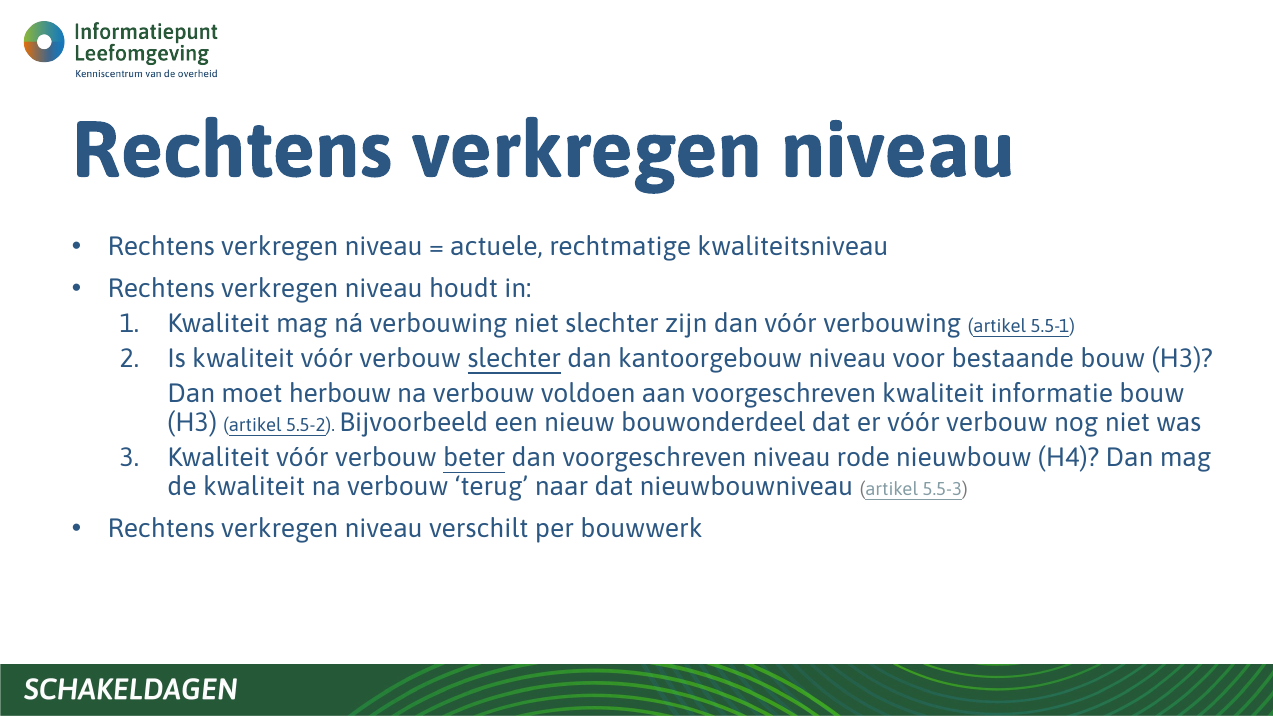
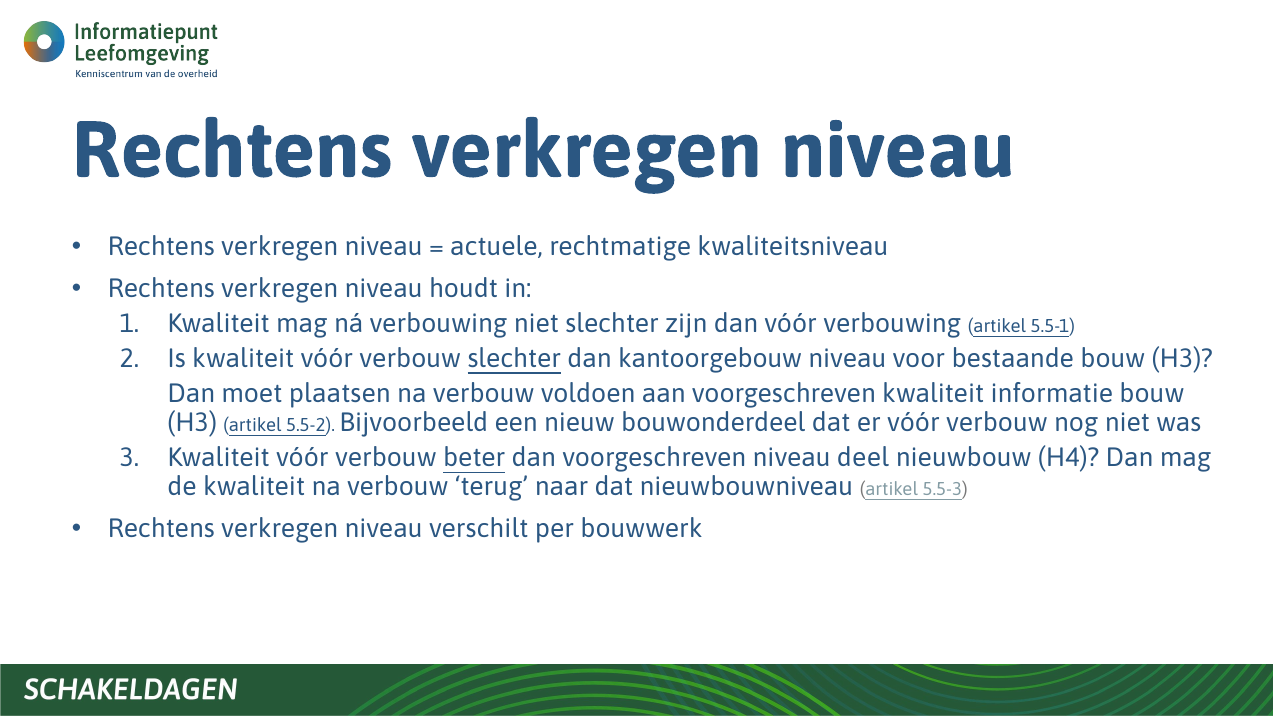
herbouw: herbouw -> plaatsen
rode: rode -> deel
